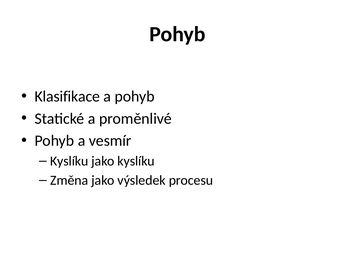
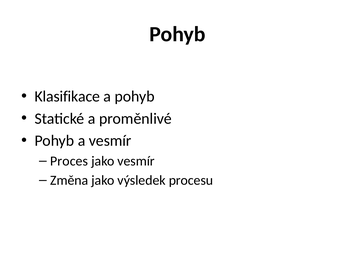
Kyslíku at (69, 161): Kyslíku -> Proces
jako kyslíku: kyslíku -> vesmír
